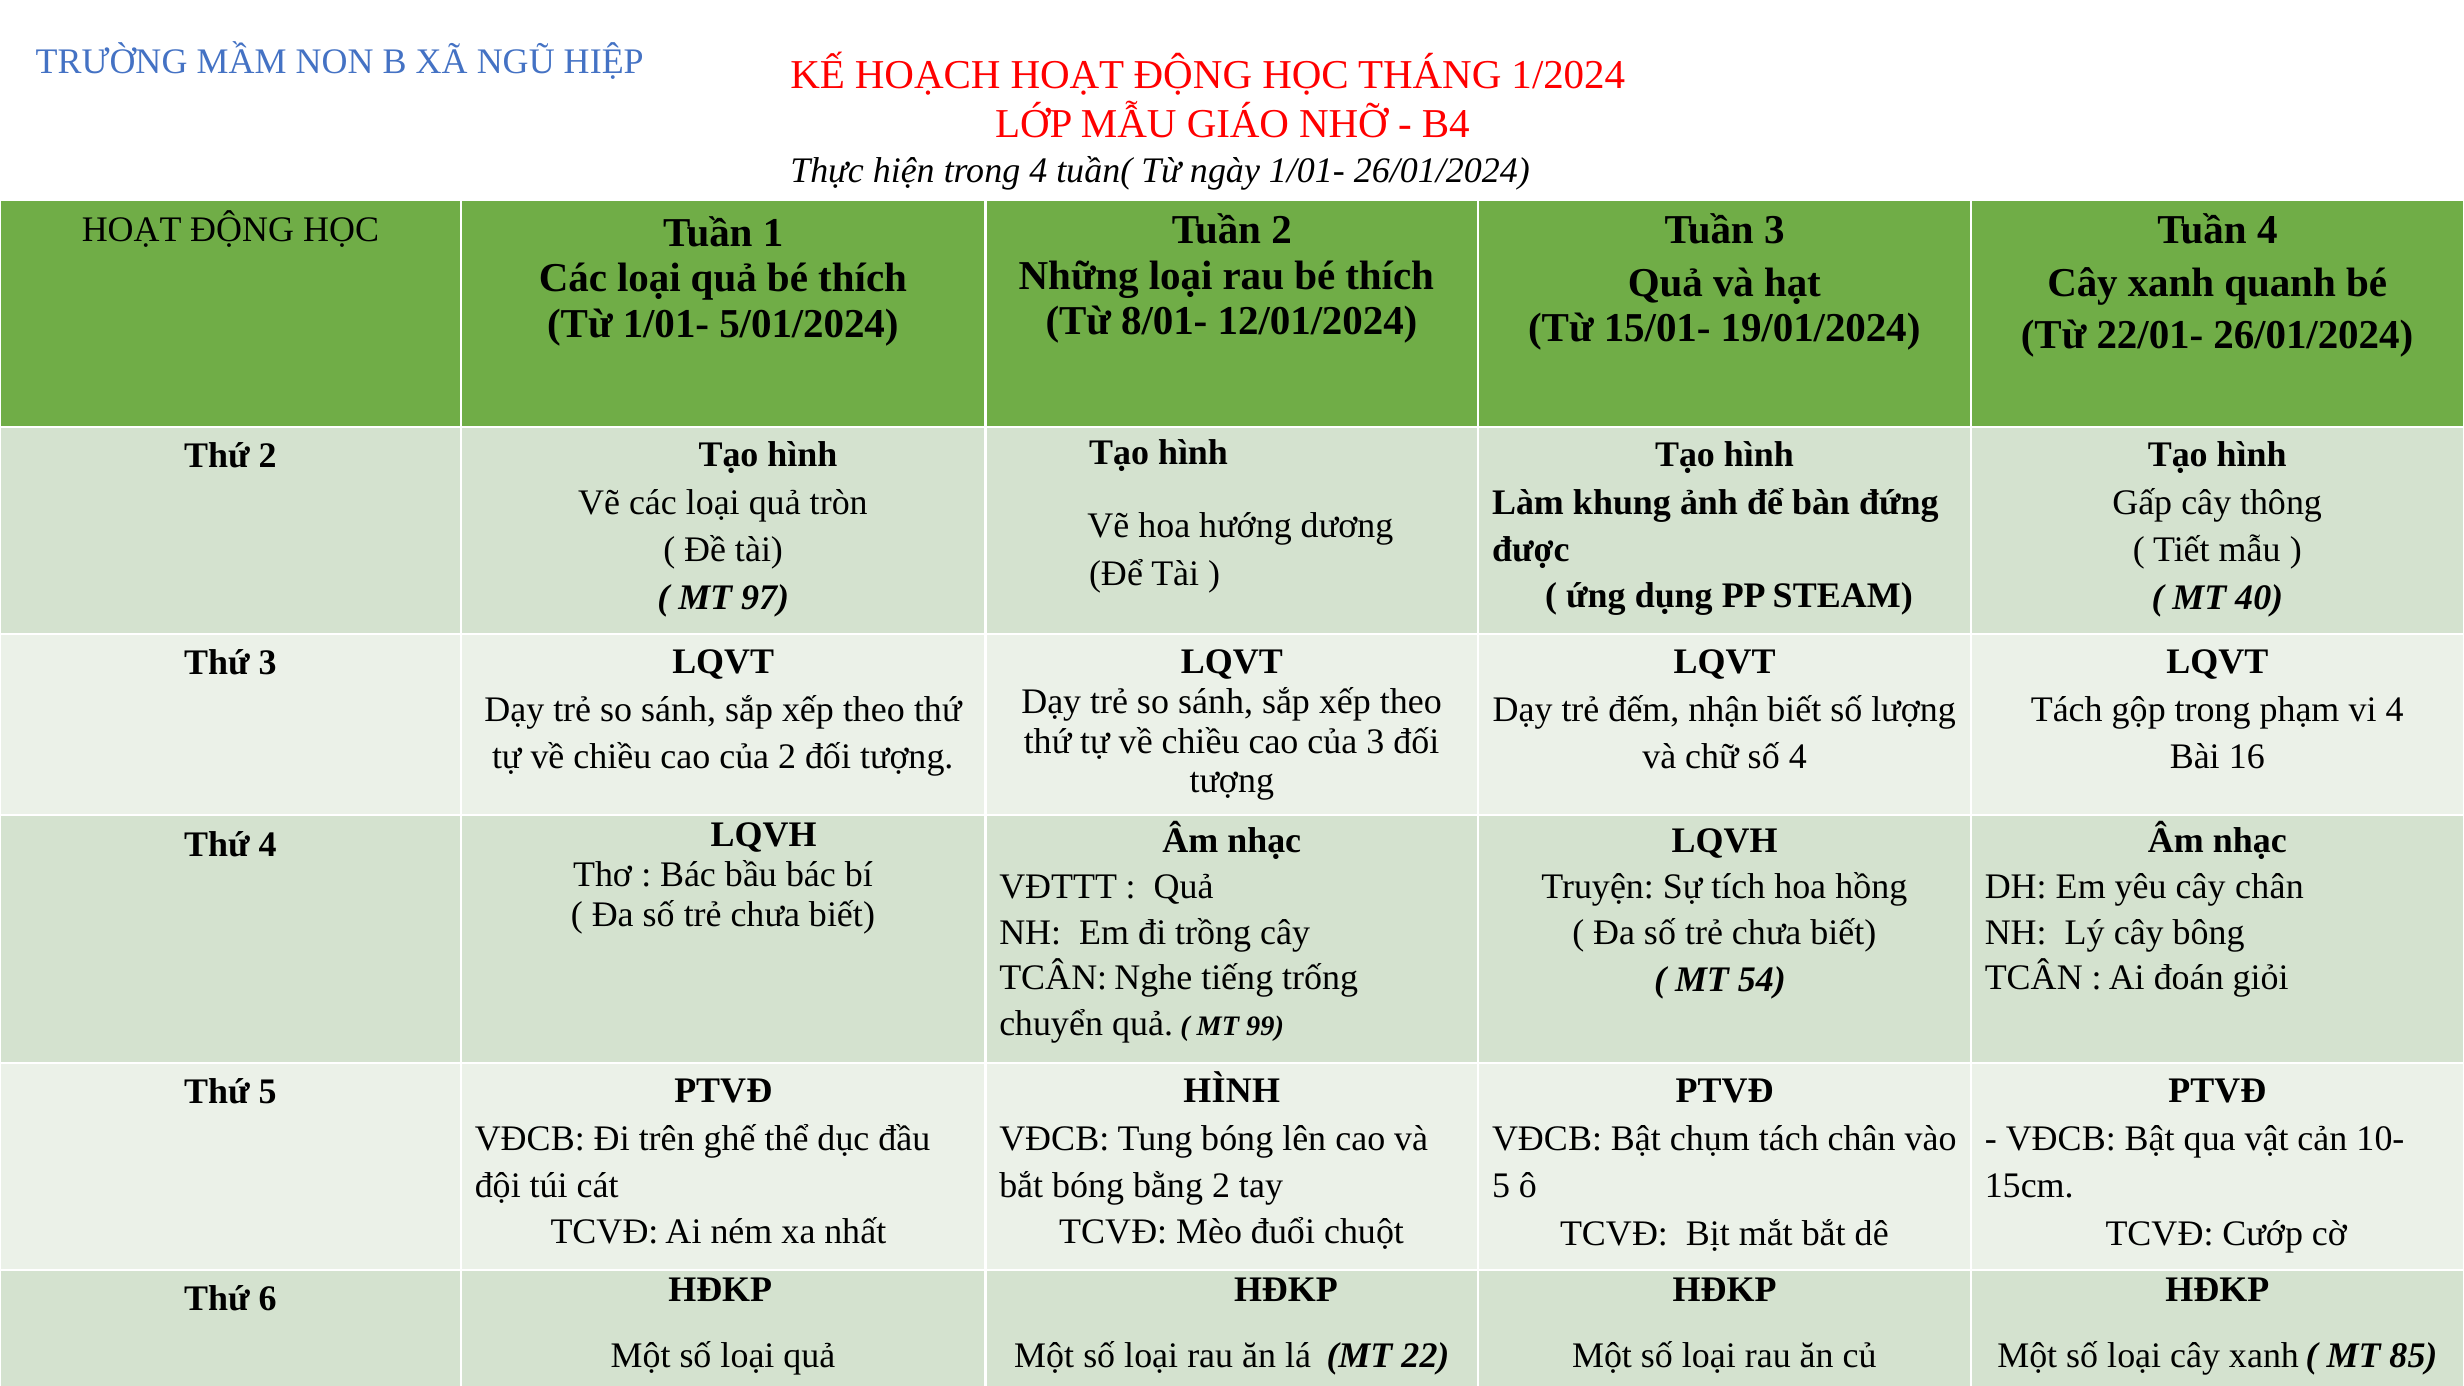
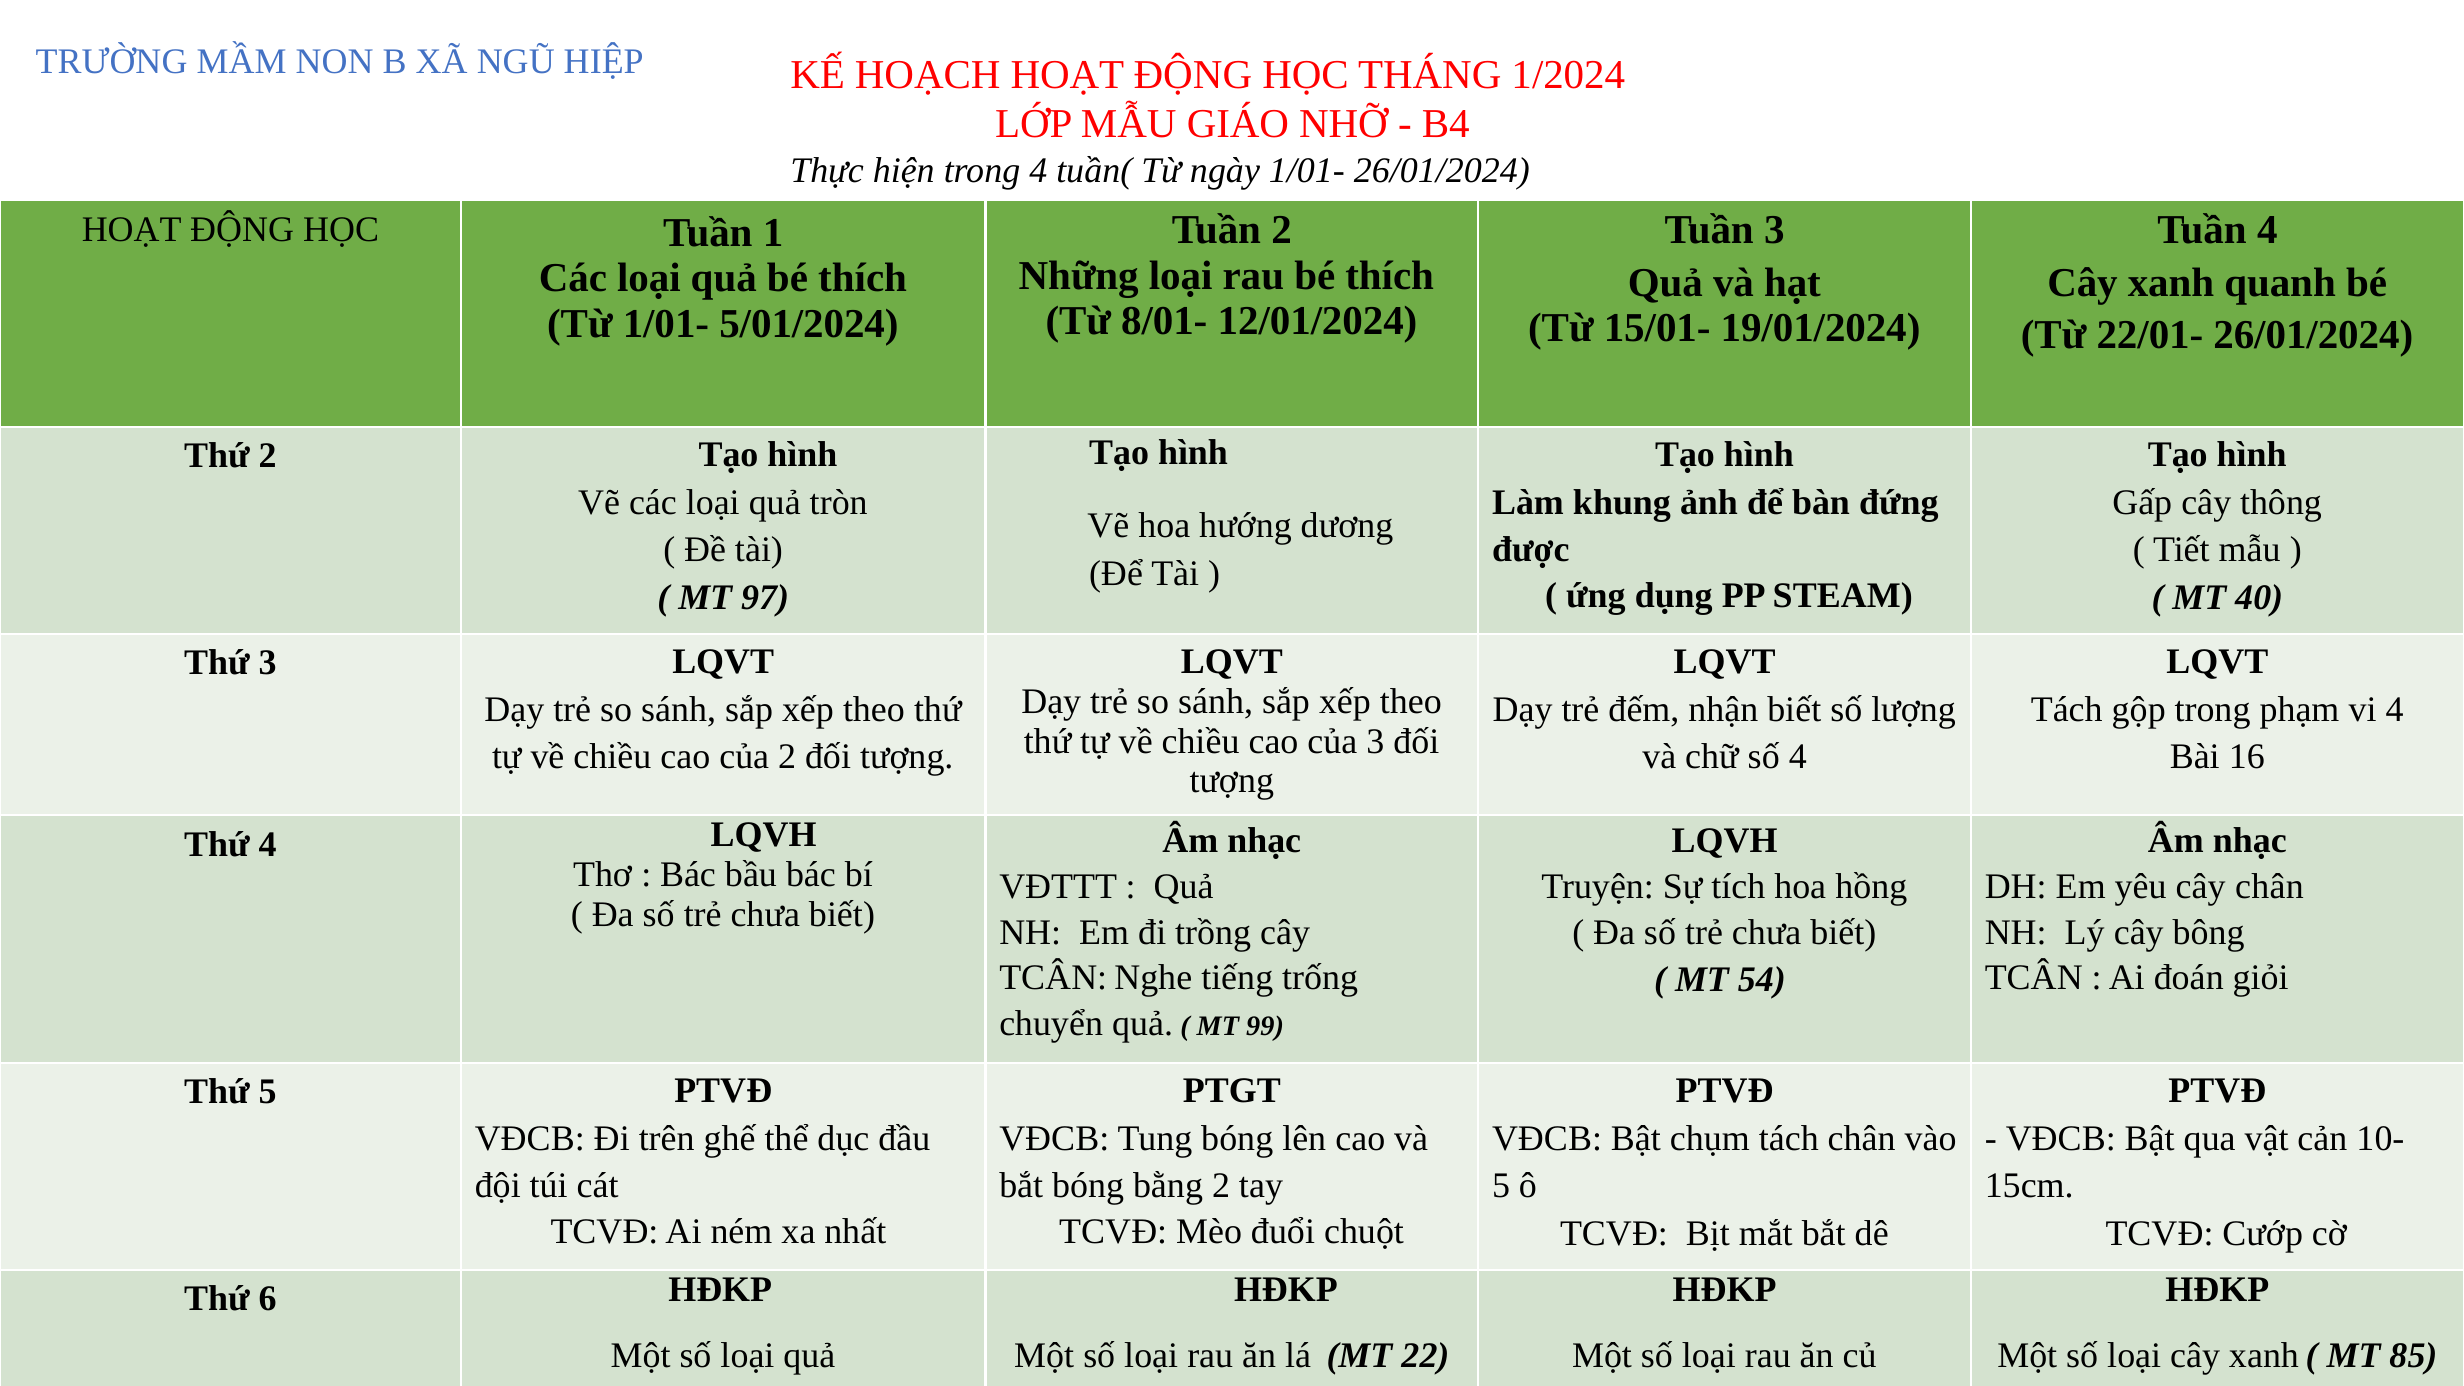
HÌNH at (1232, 1091): HÌNH -> PTGT
